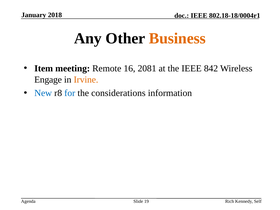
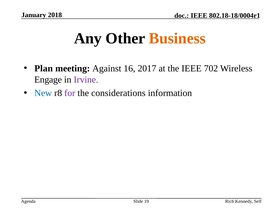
Item: Item -> Plan
Remote: Remote -> Against
2081: 2081 -> 2017
842: 842 -> 702
Irvine colour: orange -> purple
for colour: blue -> purple
